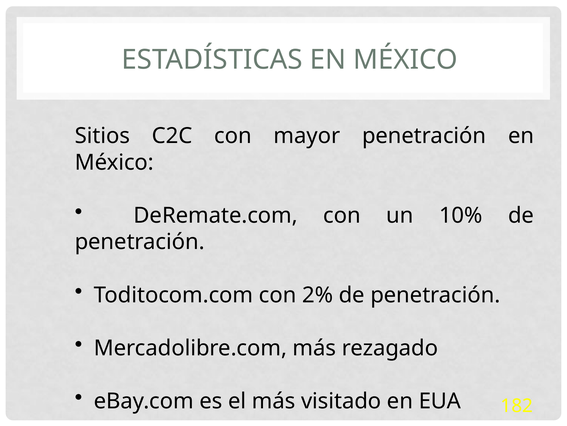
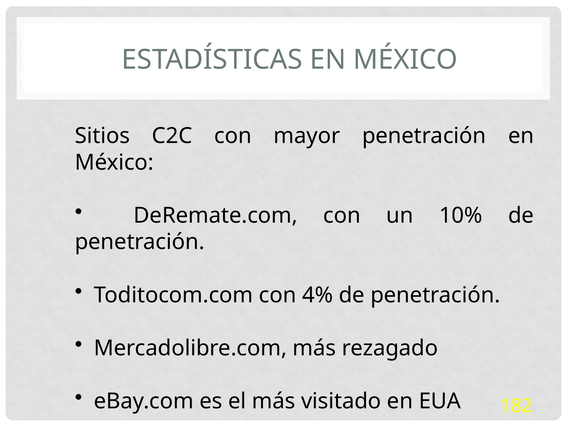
2%: 2% -> 4%
